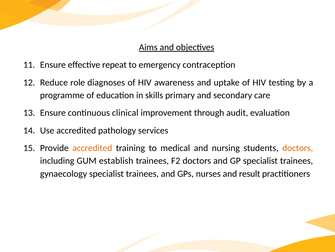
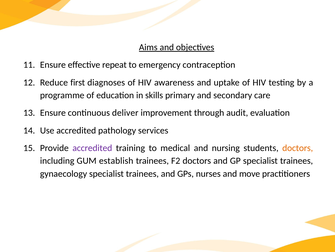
role: role -> first
clinical: clinical -> deliver
accredited at (92, 148) colour: orange -> purple
result: result -> move
